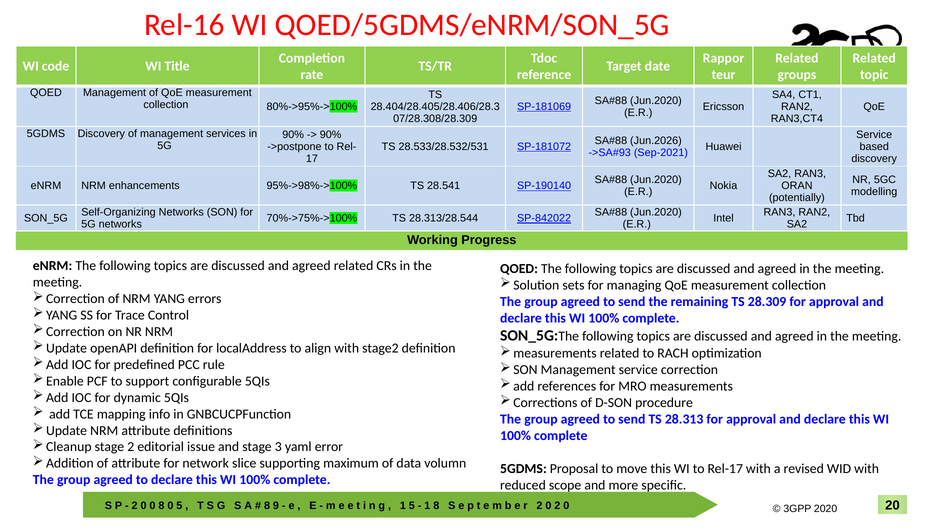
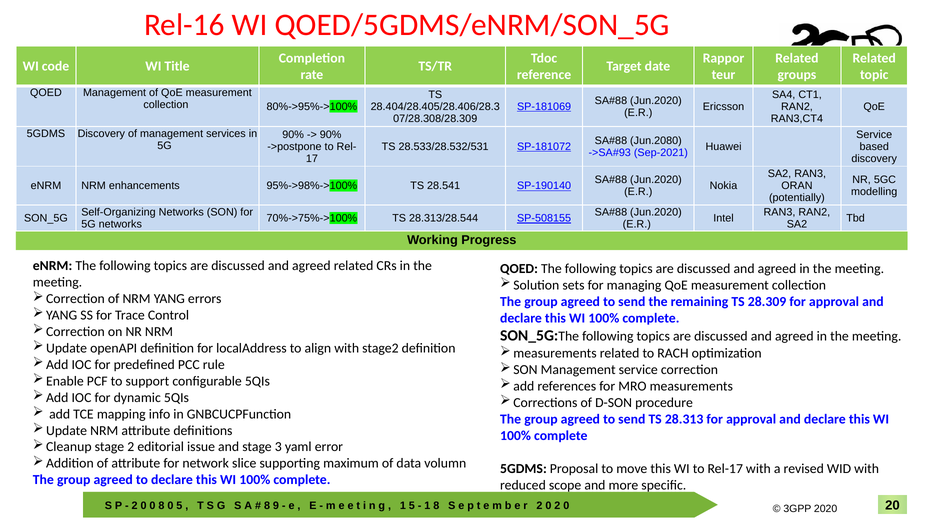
Jun.2026: Jun.2026 -> Jun.2080
SP-842022: SP-842022 -> SP-508155
